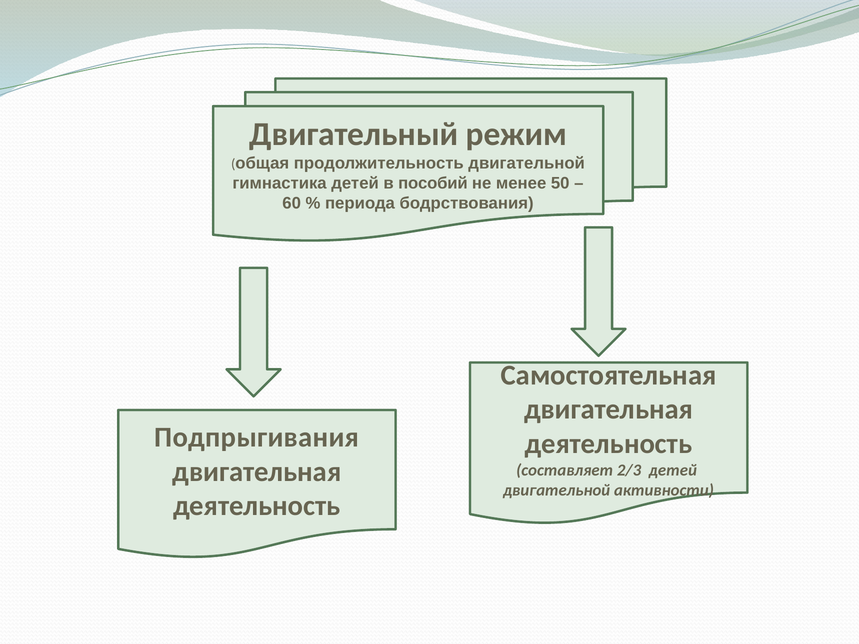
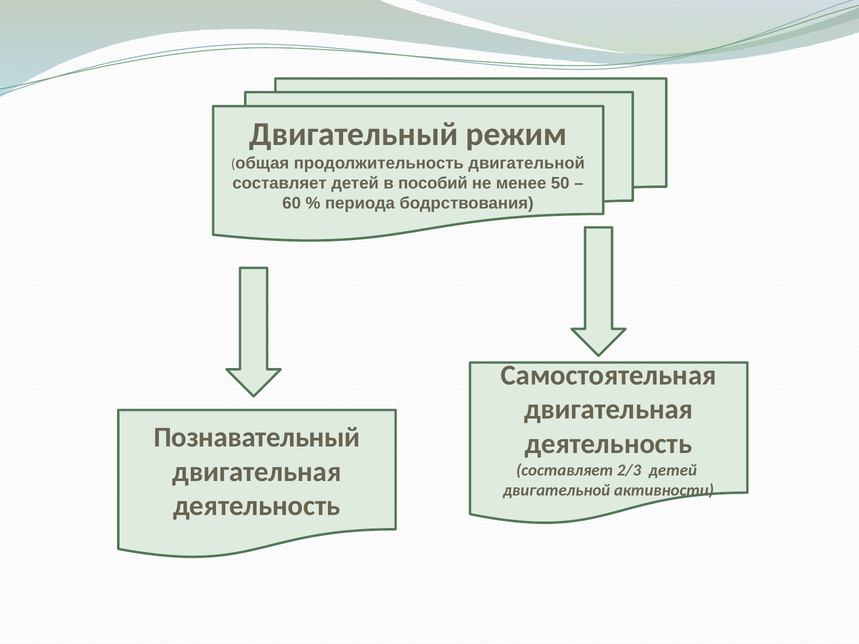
гимнастика at (280, 183): гимнастика -> составляет
Подпрыгивания: Подпрыгивания -> Познавательный
